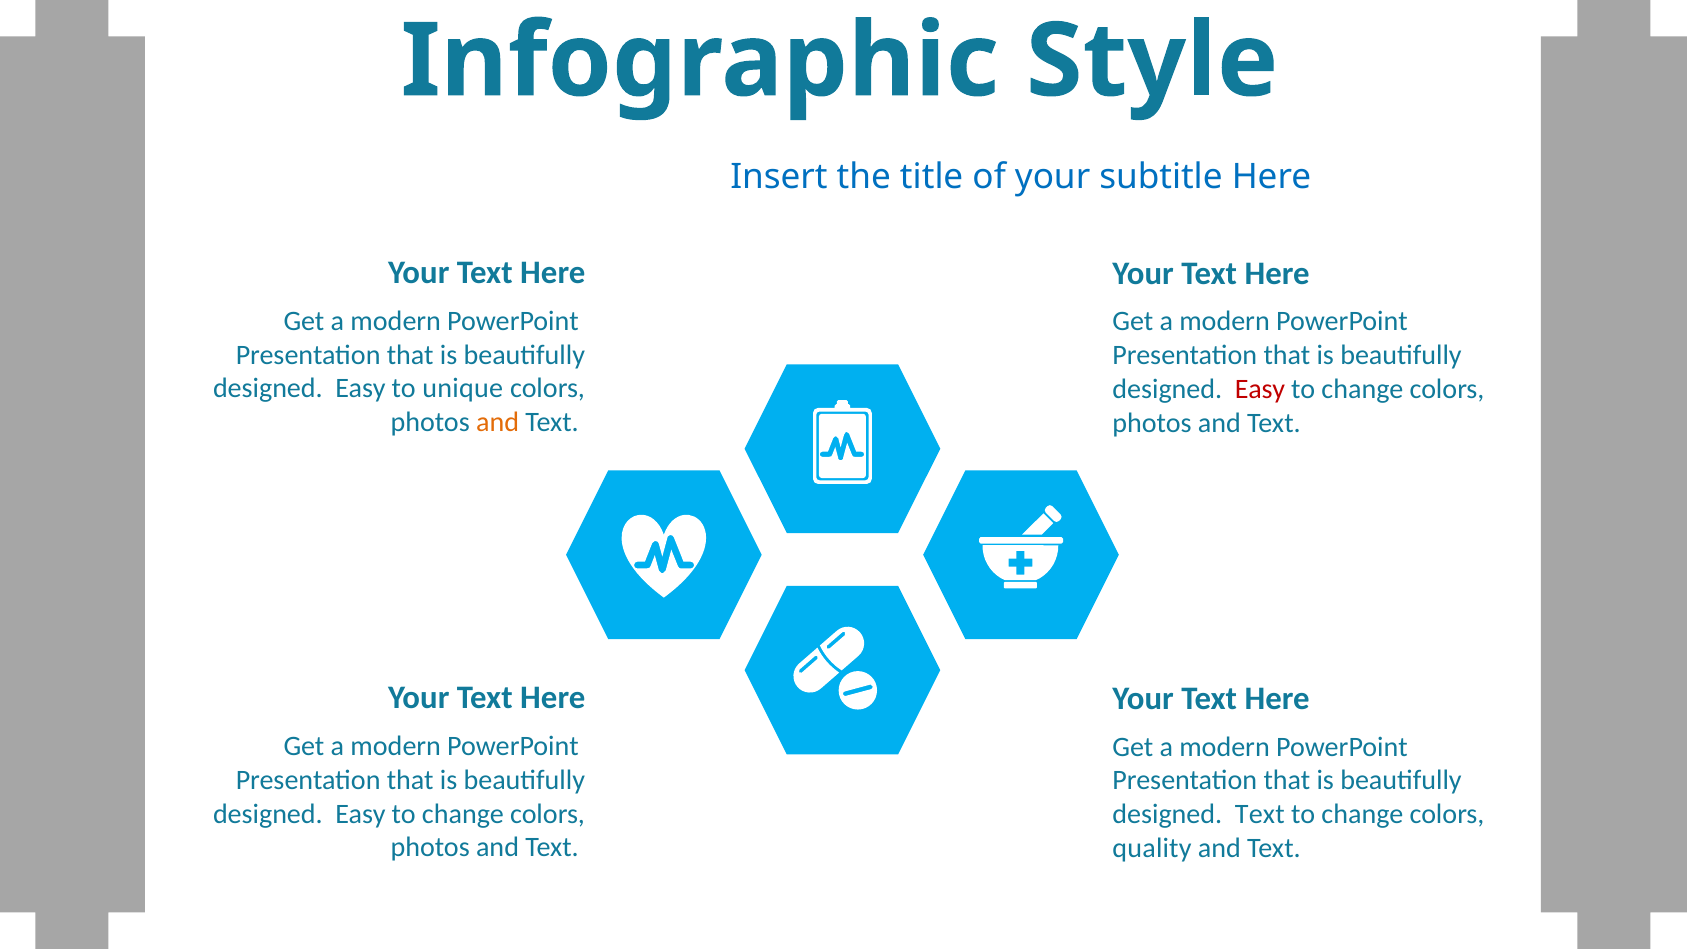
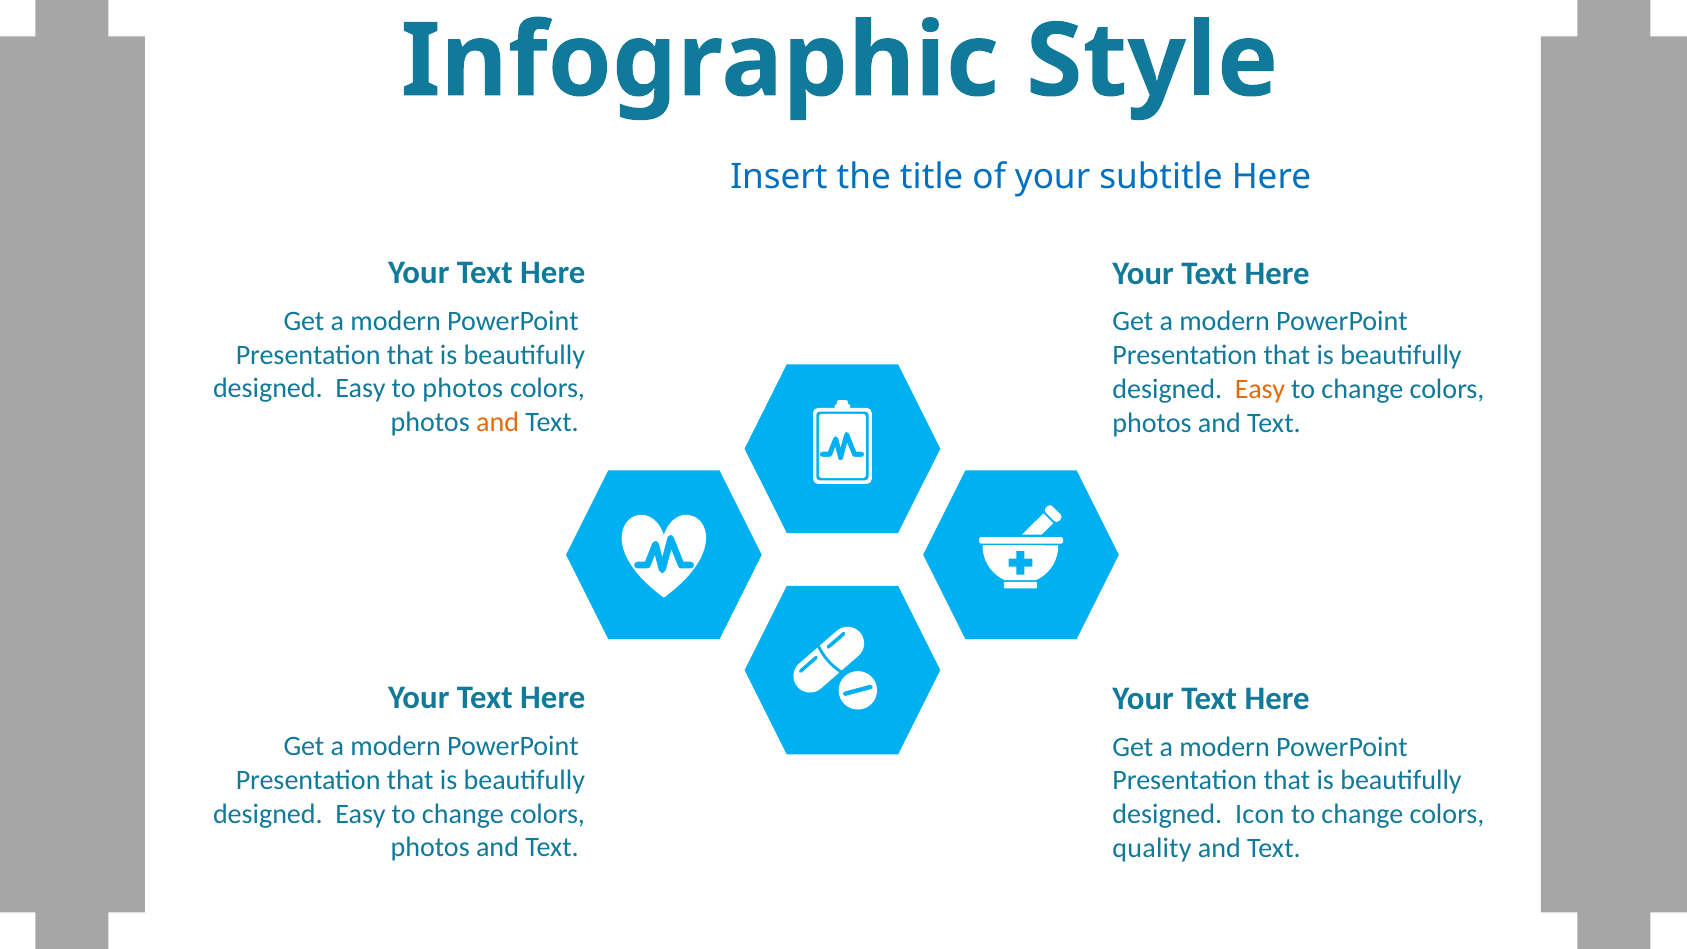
to unique: unique -> photos
Easy at (1260, 389) colour: red -> orange
designed Text: Text -> Icon
